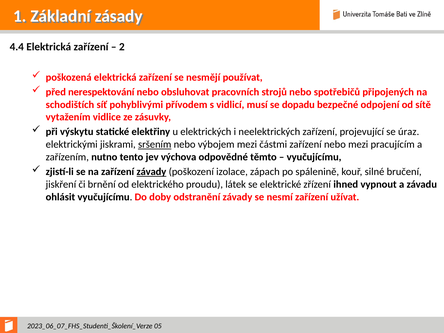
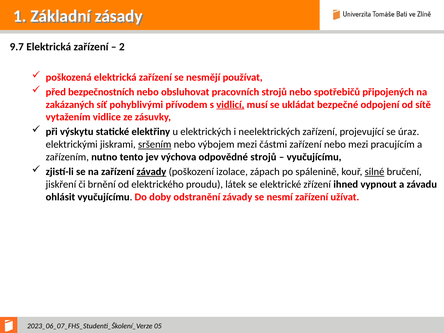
4.4: 4.4 -> 9.7
nerespektování: nerespektování -> bezpečnostních
schodištích: schodištích -> zakázaných
vidlicí underline: none -> present
dopadu: dopadu -> ukládat
odpovědné těmto: těmto -> strojů
silné underline: none -> present
